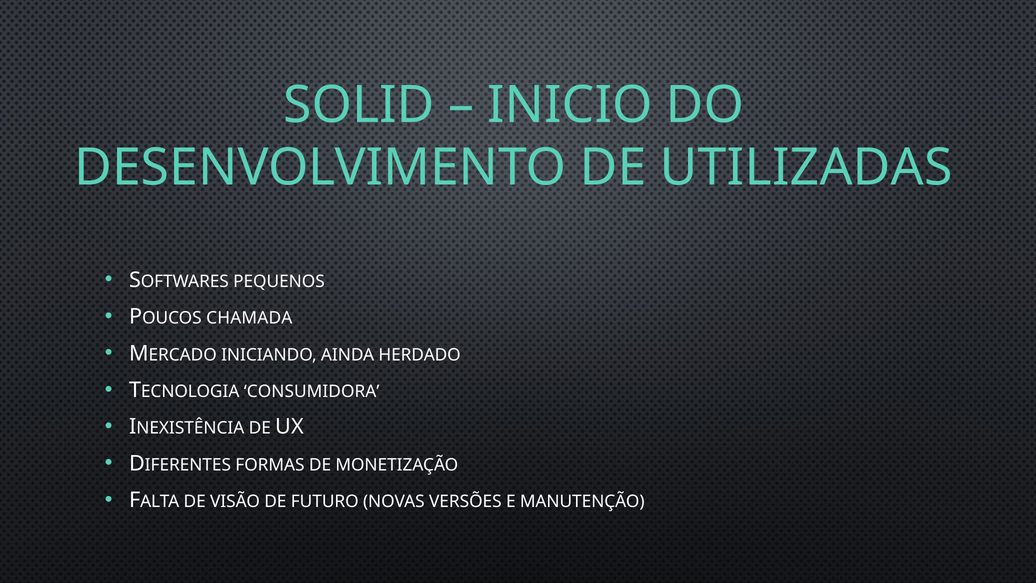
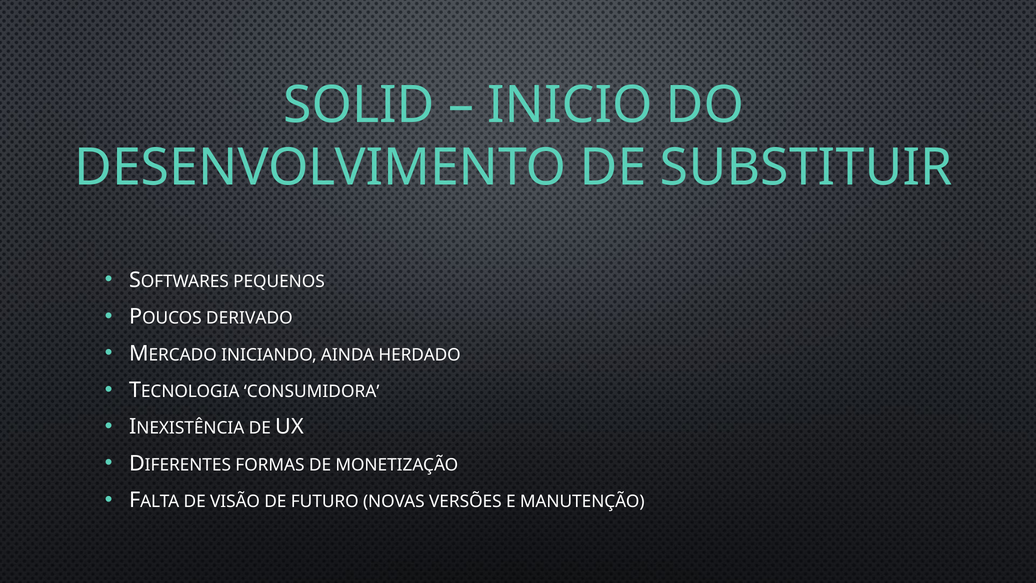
UTILIZADAS: UTILIZADAS -> SUBSTITUIR
CHAMADA: CHAMADA -> DERIVADO
